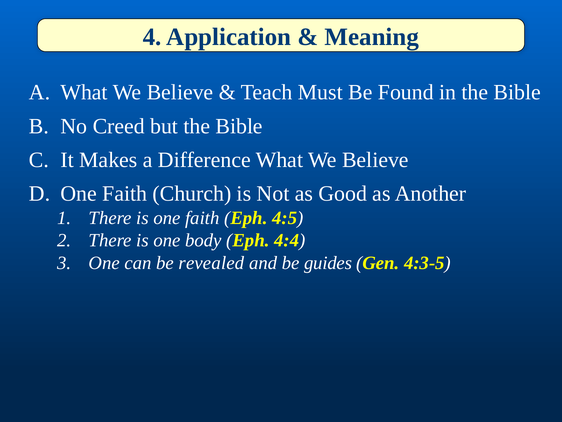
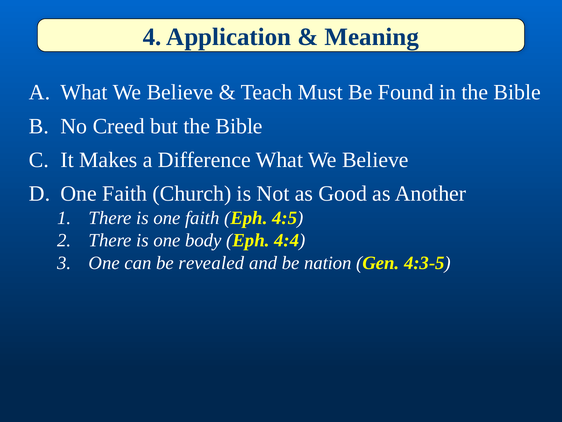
guides: guides -> nation
